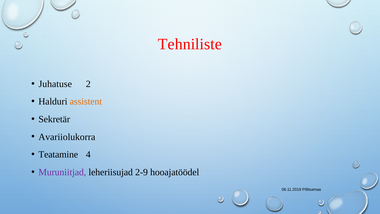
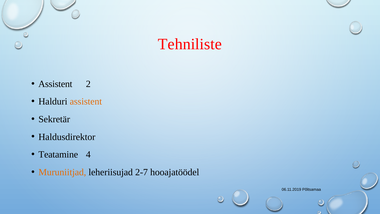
Juhatuse at (55, 84): Juhatuse -> Assistent
Avariiolukorra: Avariiolukorra -> Haldusdirektor
Muruniitjad colour: purple -> orange
2-9: 2-9 -> 2-7
